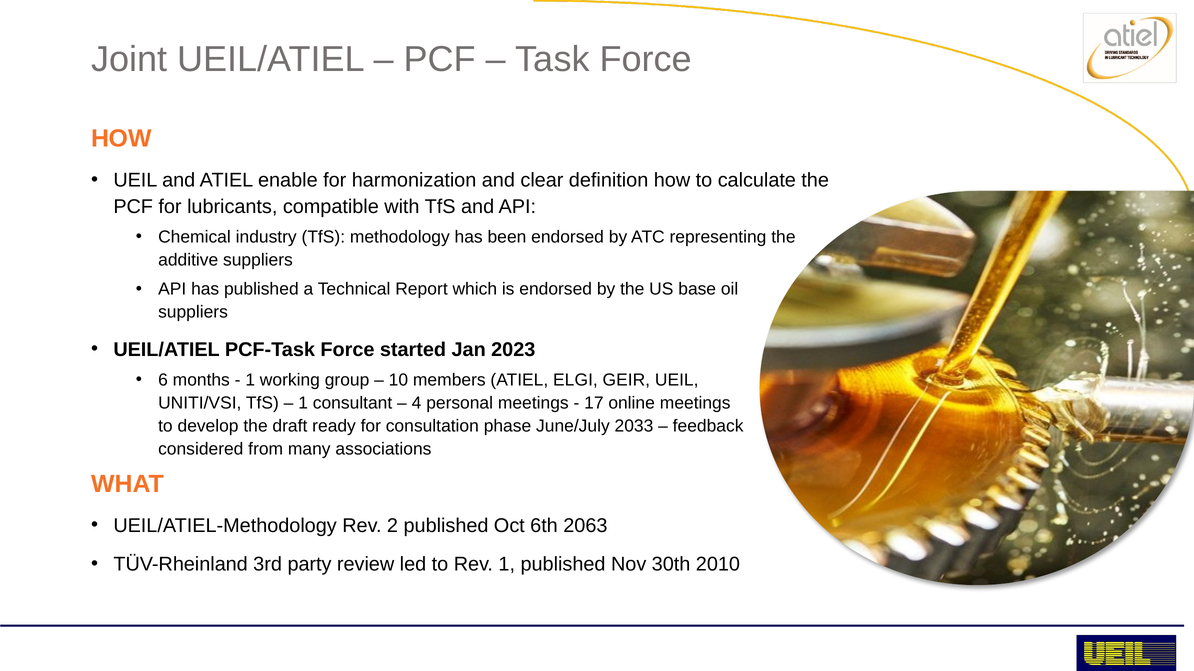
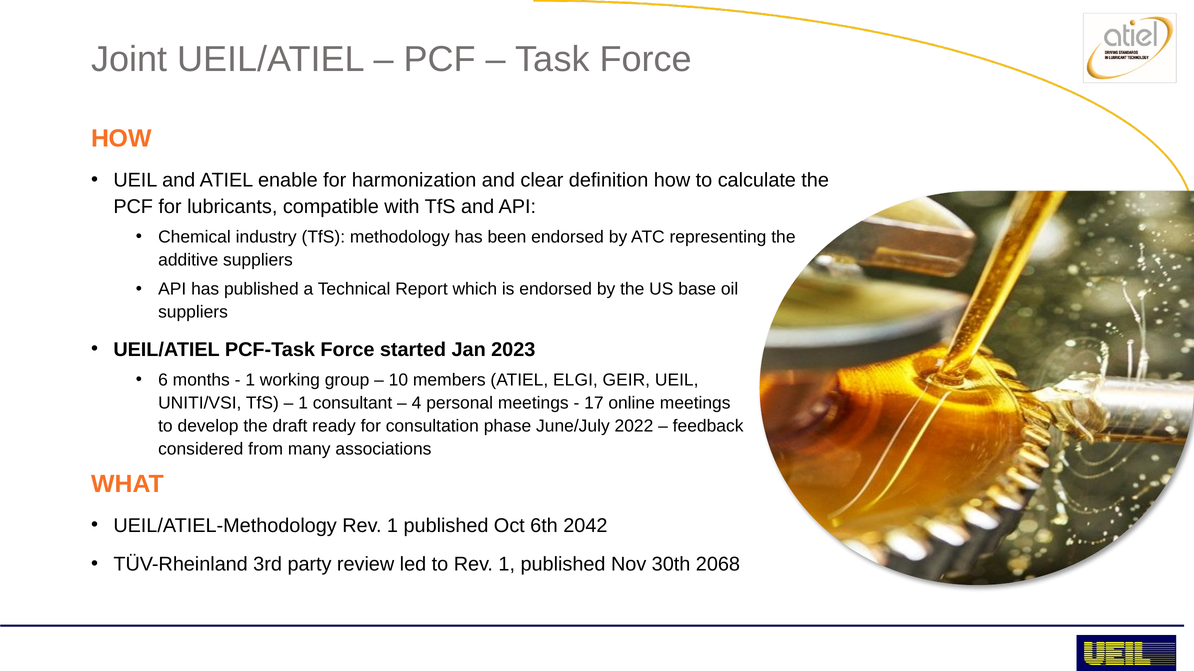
2033: 2033 -> 2022
UEIL/ATIEL-Methodology Rev 2: 2 -> 1
2063: 2063 -> 2042
2010: 2010 -> 2068
